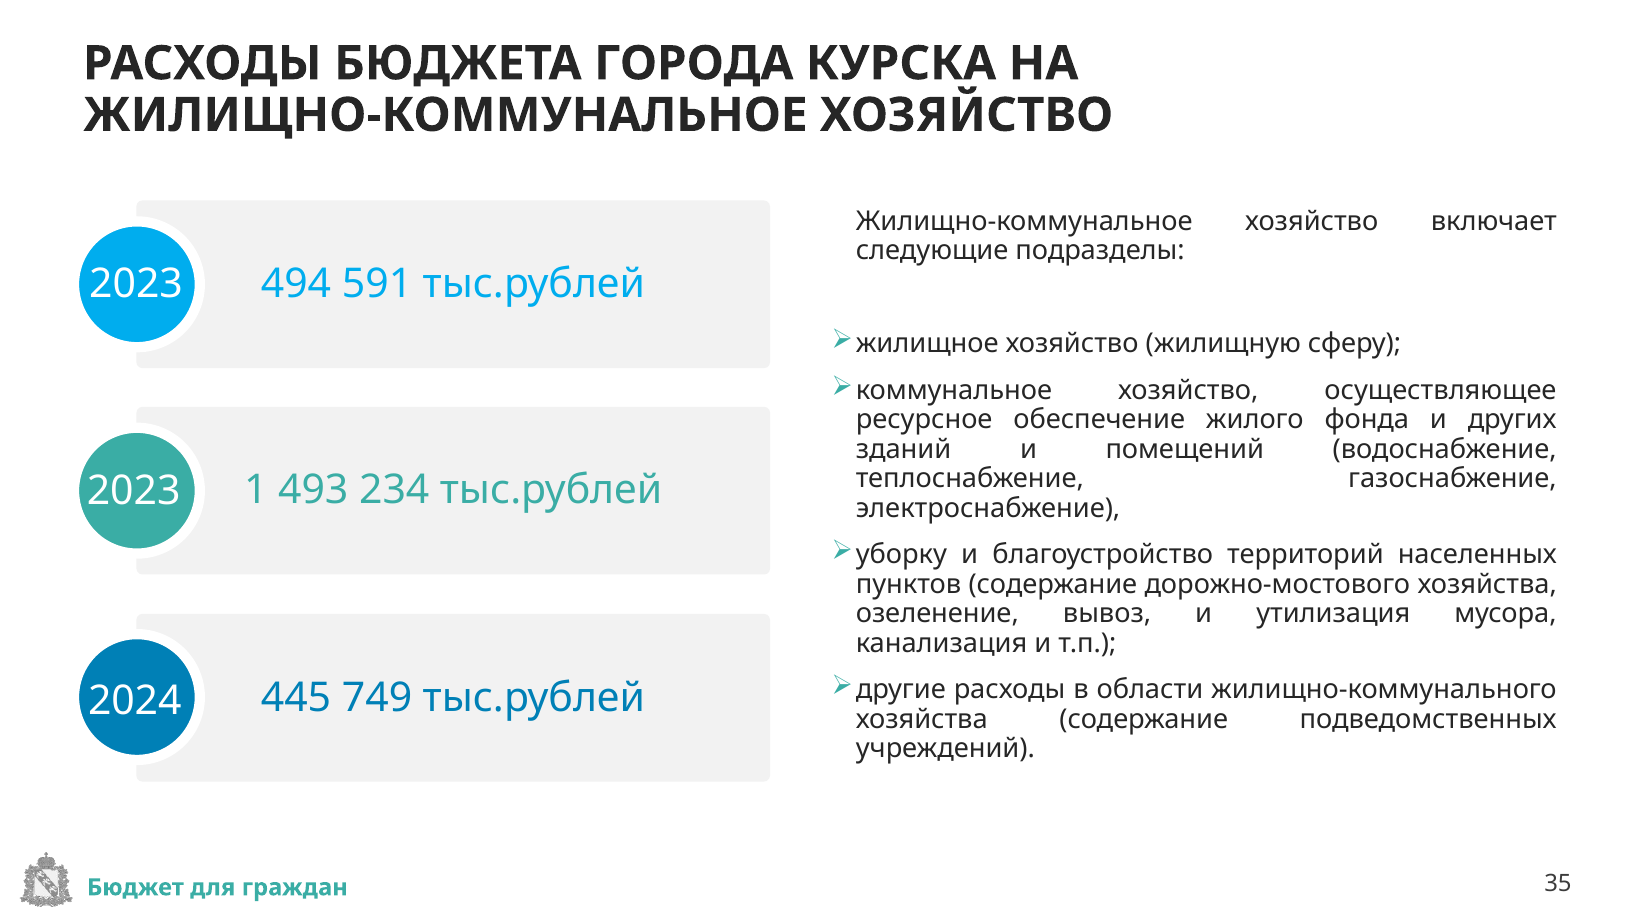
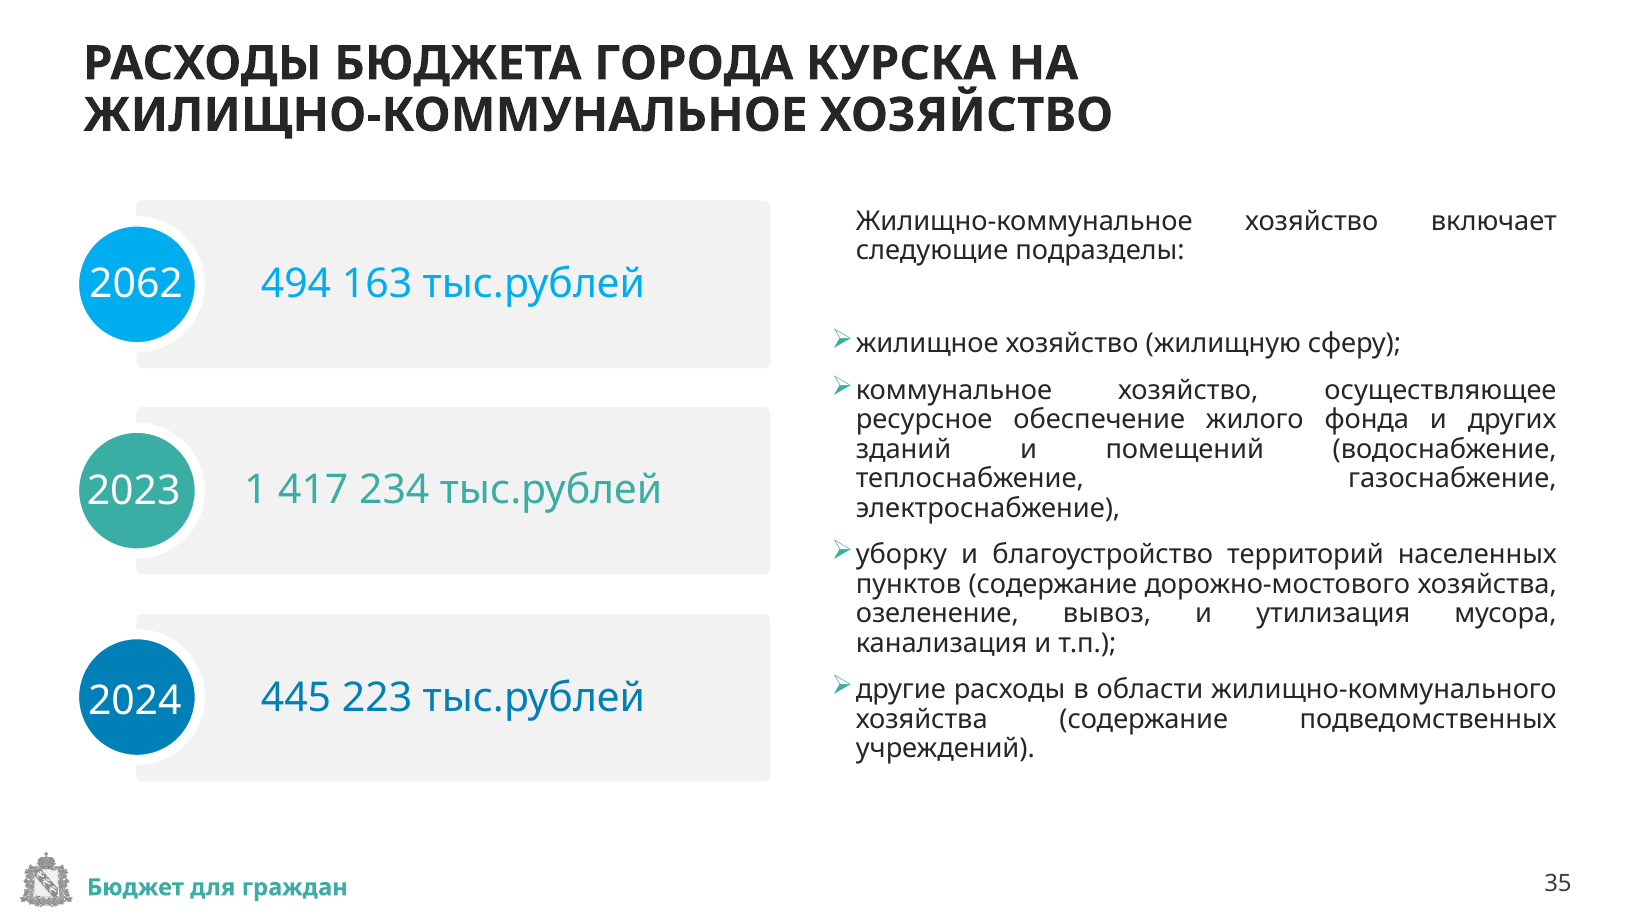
2023 at (136, 284): 2023 -> 2062
591: 591 -> 163
493: 493 -> 417
749: 749 -> 223
